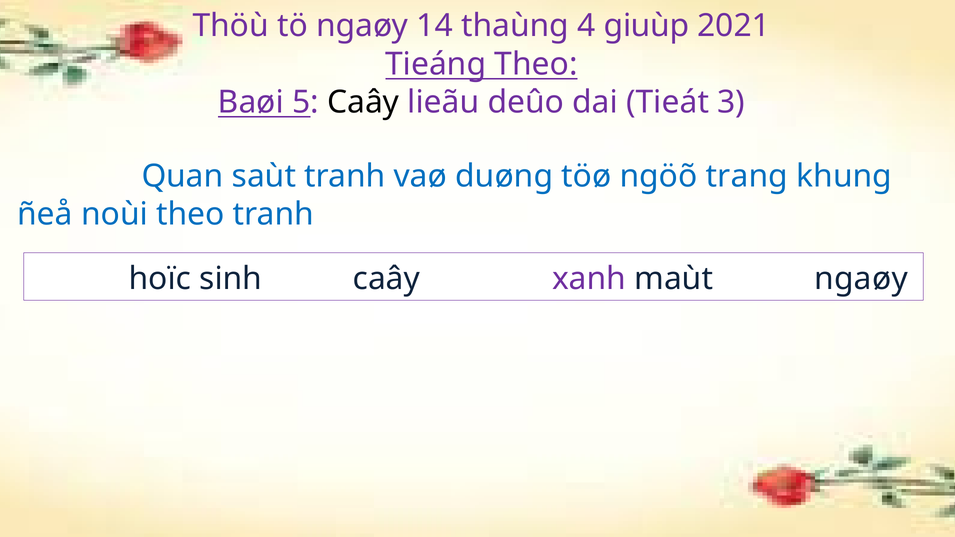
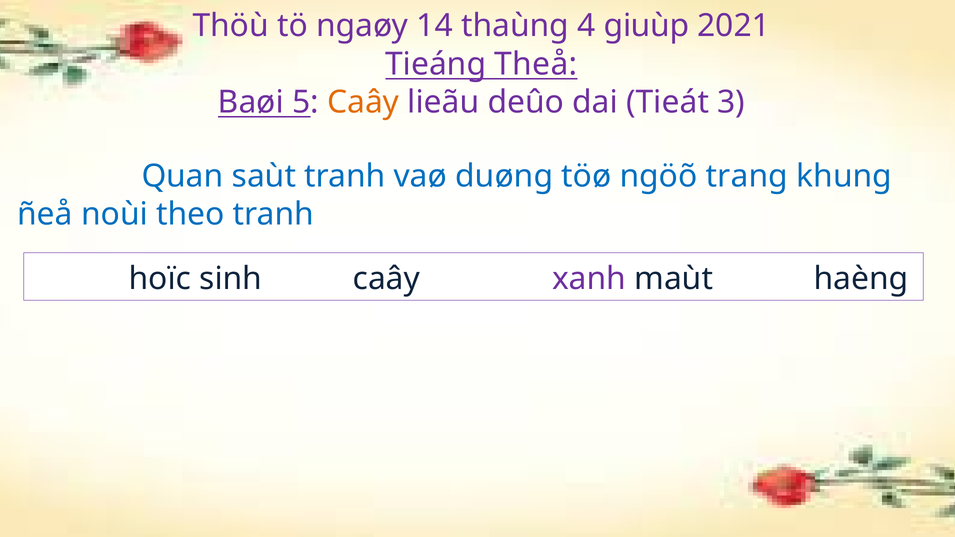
Tieáng Theo: Theo -> Theå
Caây at (363, 102) colour: black -> orange
maùt ngaøy: ngaøy -> haèng
